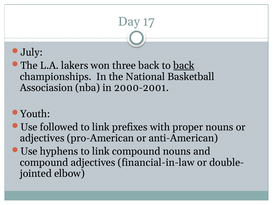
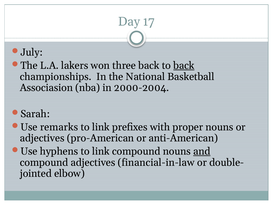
2000-2001: 2000-2001 -> 2000-2004
Youth: Youth -> Sarah
followed: followed -> remarks
and underline: none -> present
